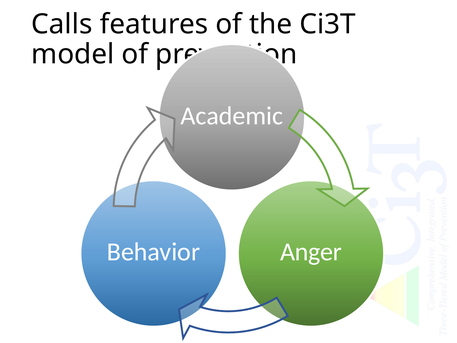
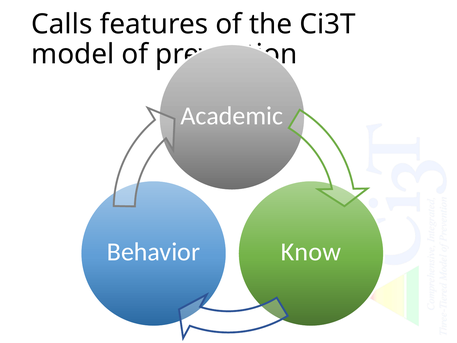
Anger: Anger -> Know
